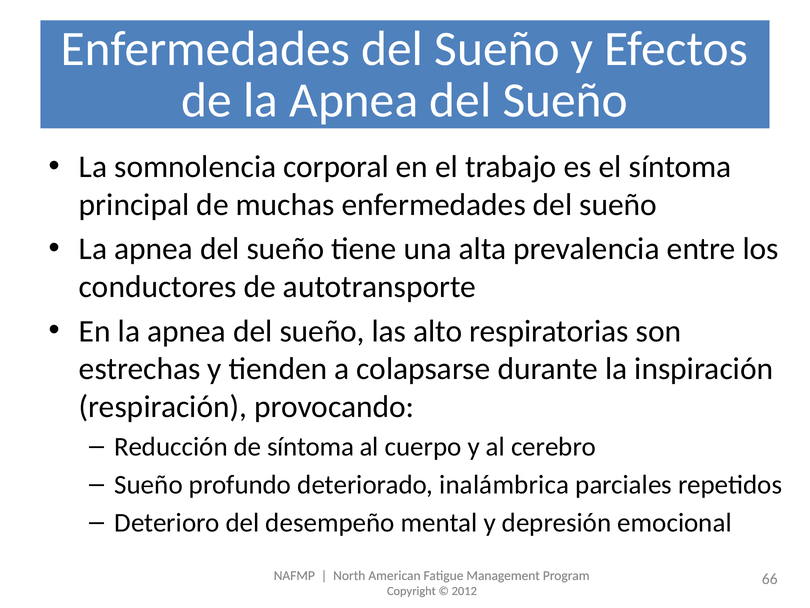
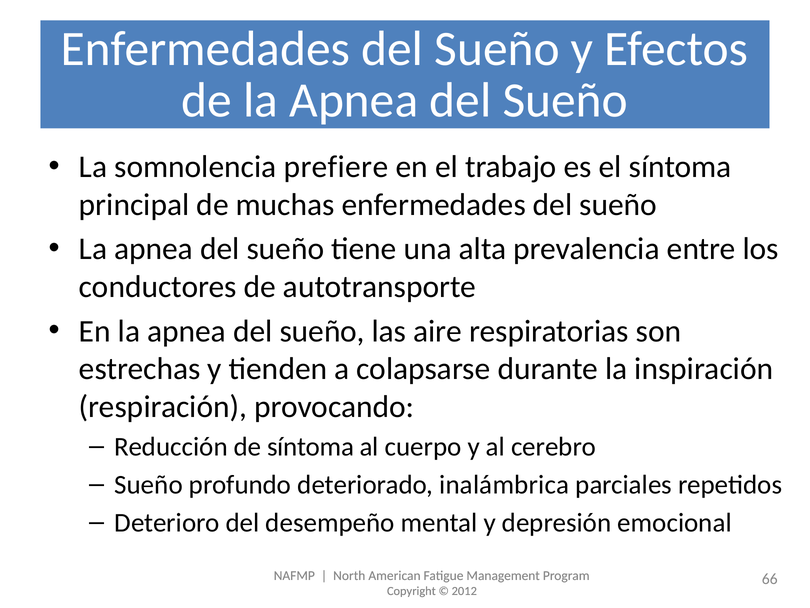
corporal: corporal -> prefiere
alto: alto -> aire
